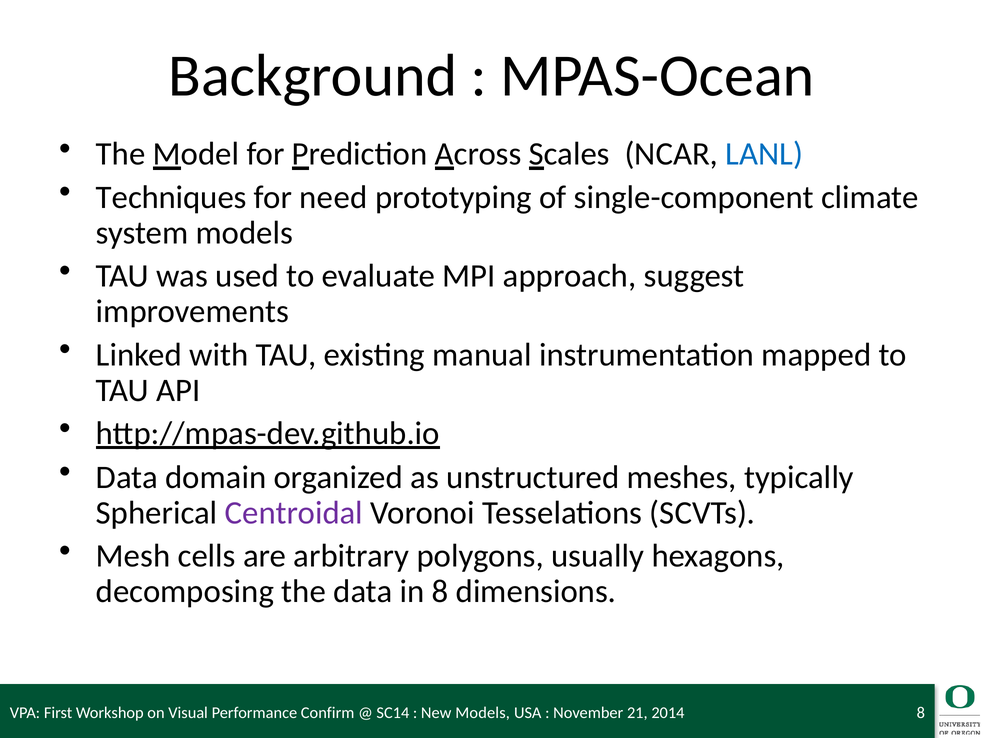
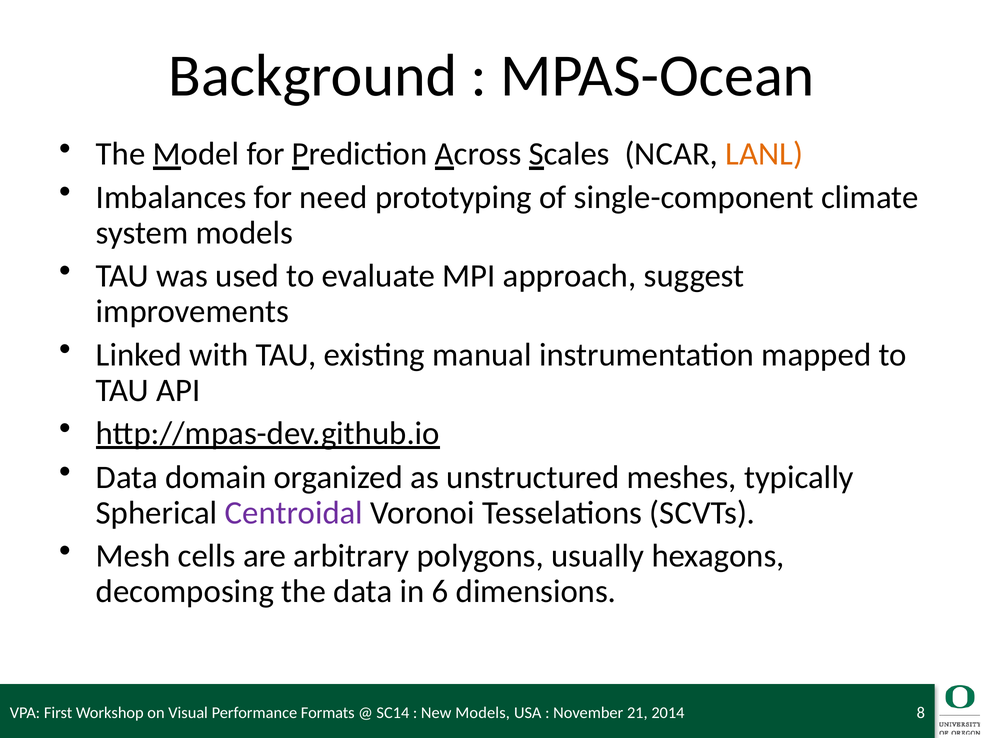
LANL colour: blue -> orange
Techniques: Techniques -> Imbalances
in 8: 8 -> 6
Confirm: Confirm -> Formats
